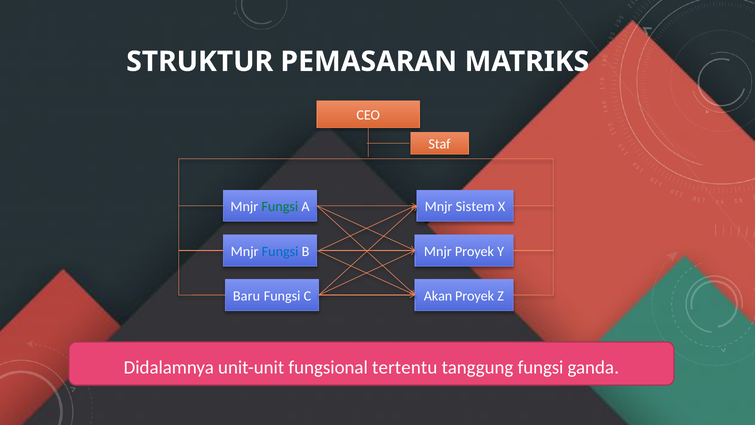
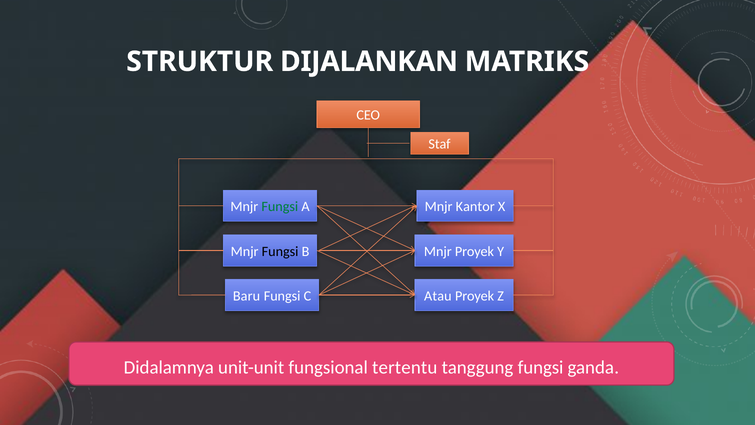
PEMASARAN: PEMASARAN -> DIJALANKAN
Sistem: Sistem -> Kantor
Fungsi at (280, 251) colour: blue -> black
Akan: Akan -> Atau
